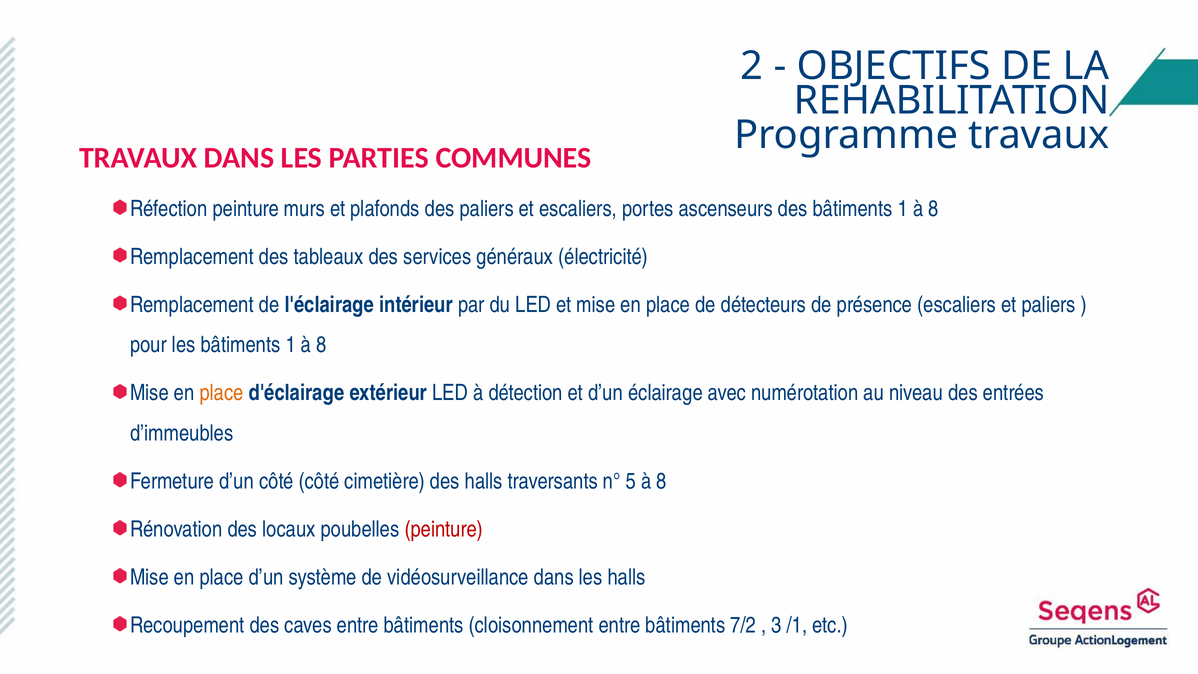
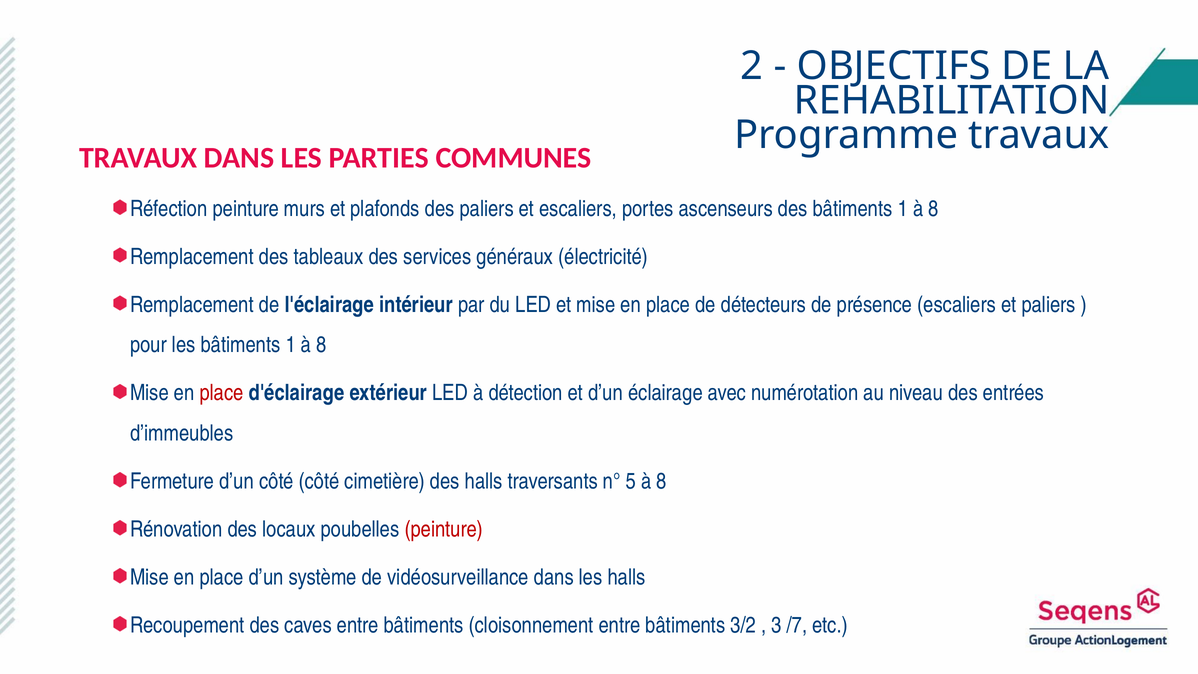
place at (222, 393) colour: orange -> red
7/2: 7/2 -> 3/2
/1: /1 -> /7
